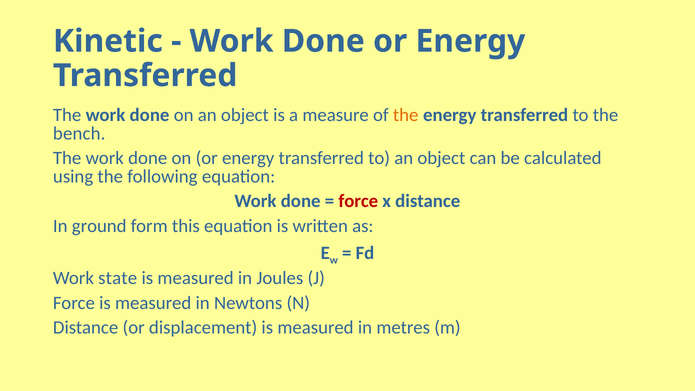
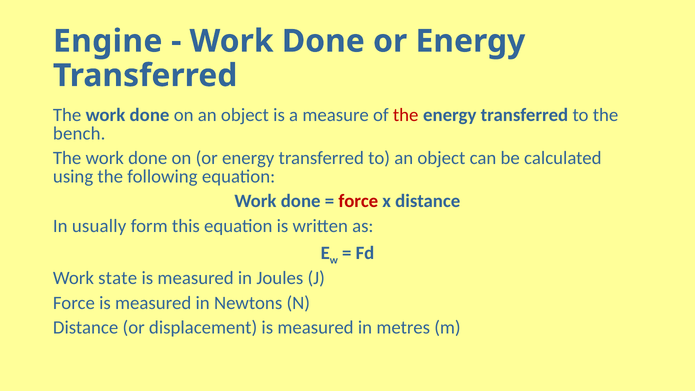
Kinetic: Kinetic -> Engine
the at (406, 115) colour: orange -> red
ground: ground -> usually
